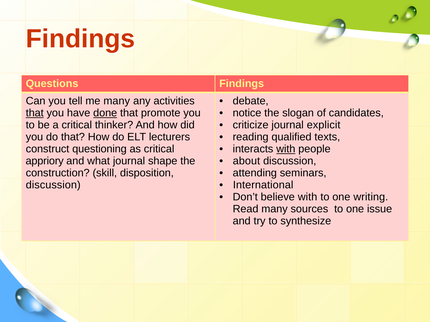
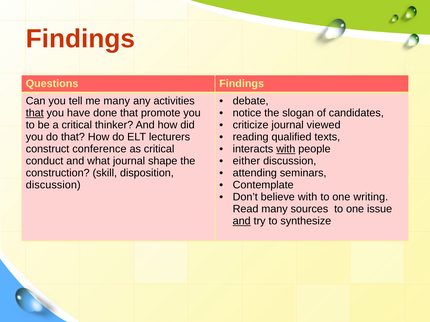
done underline: present -> none
explicit: explicit -> viewed
questioning: questioning -> conference
appriory: appriory -> conduct
about: about -> either
International: International -> Contemplate
and at (242, 221) underline: none -> present
